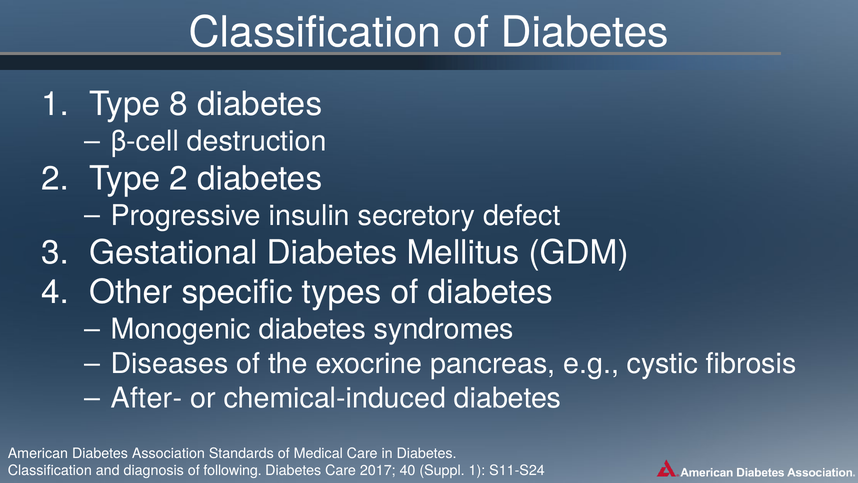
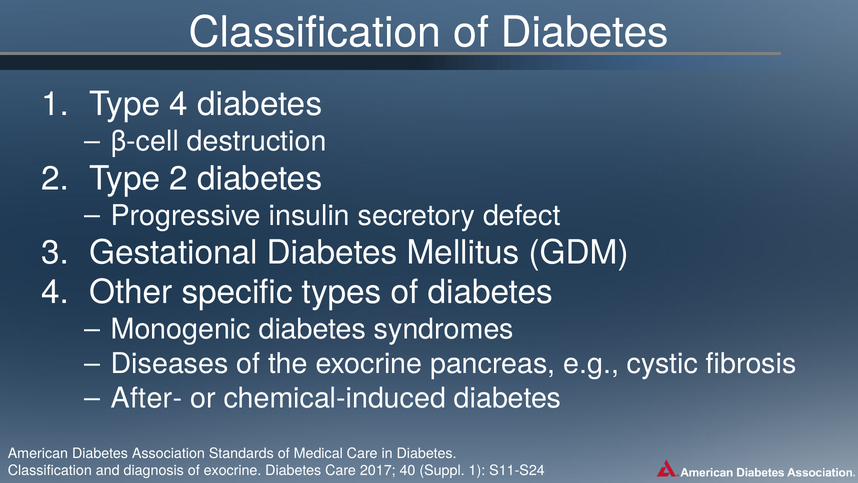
Type 8: 8 -> 4
of following: following -> exocrine
